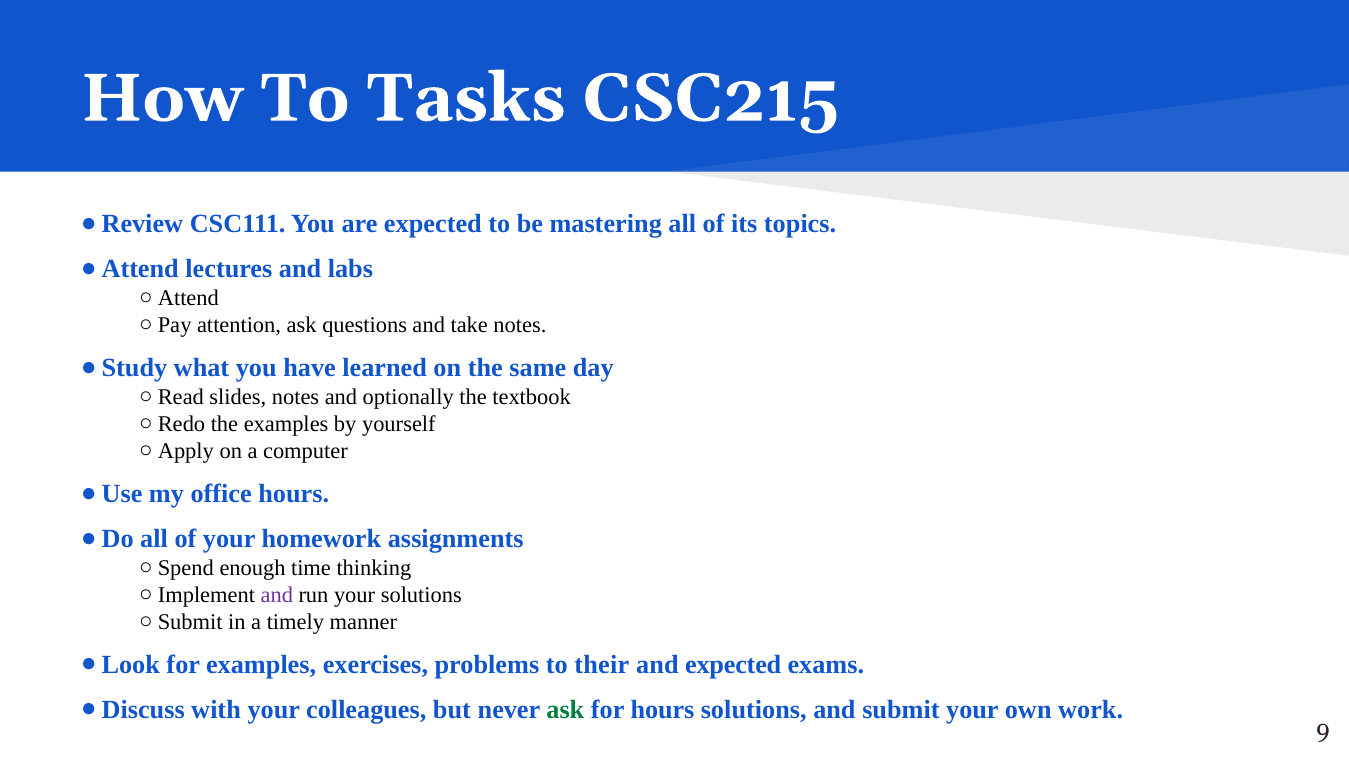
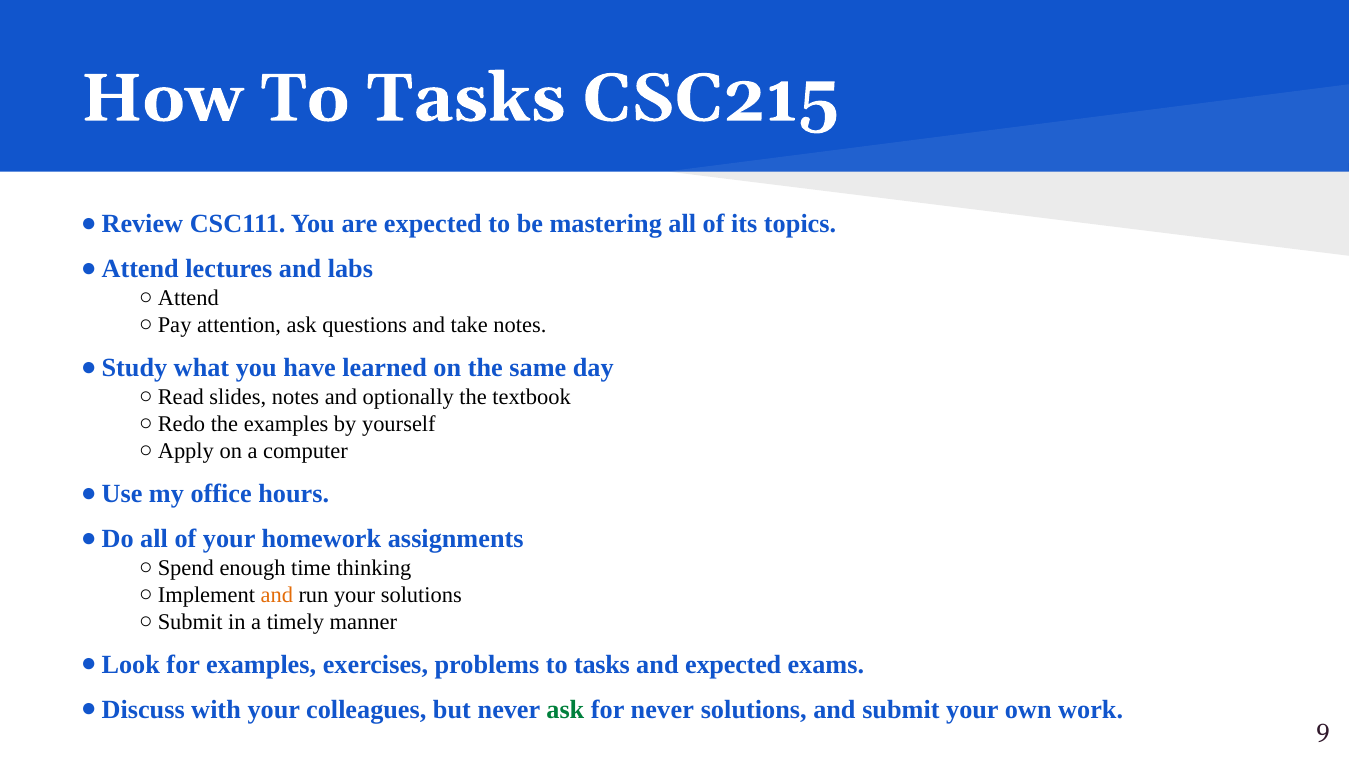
and at (277, 595) colour: purple -> orange
problems to their: their -> tasks
for hours: hours -> never
